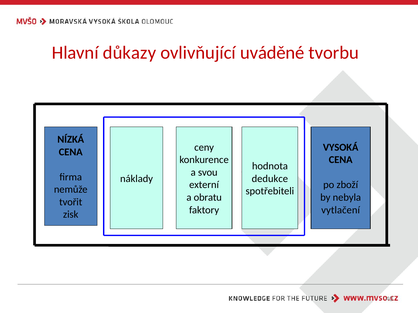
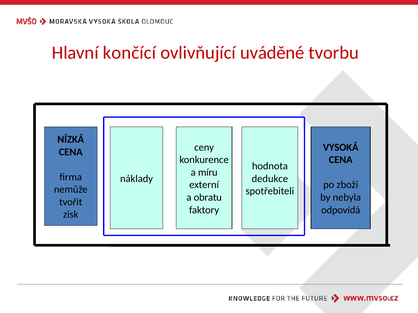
důkazy: důkazy -> končící
svou: svou -> míru
vytlačení: vytlačení -> odpovídá
